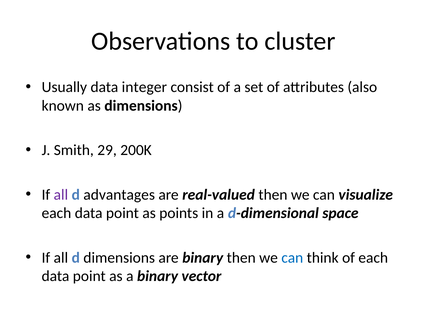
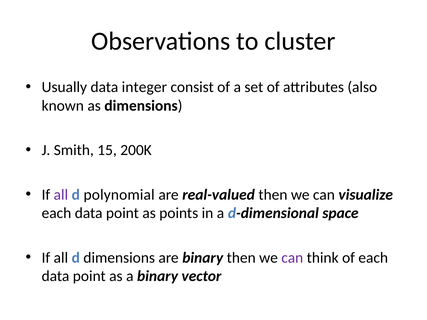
29: 29 -> 15
advantages: advantages -> polynomial
can at (292, 258) colour: blue -> purple
